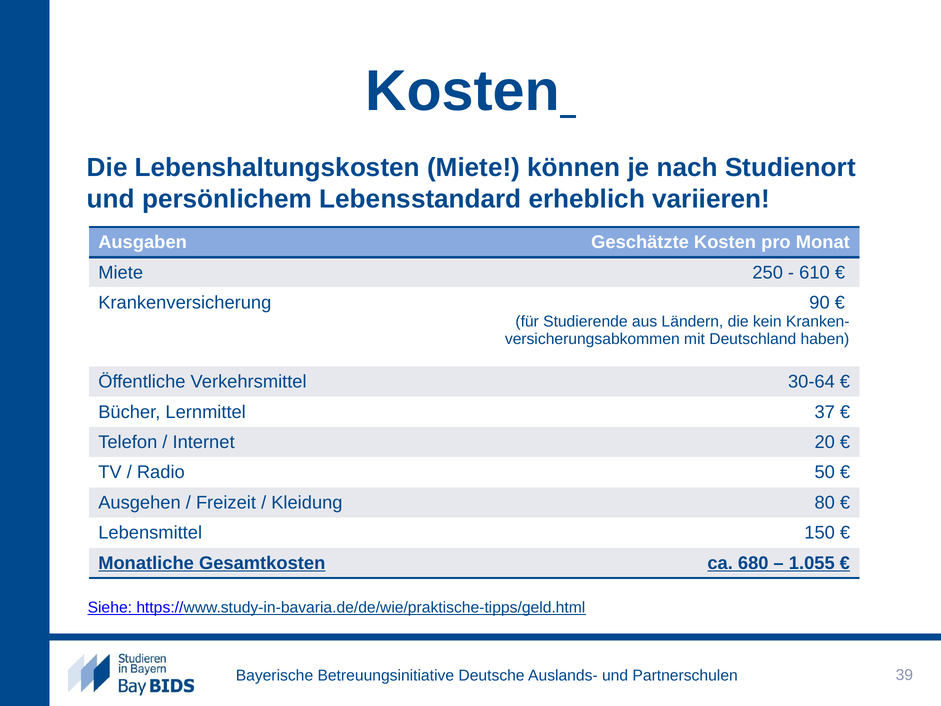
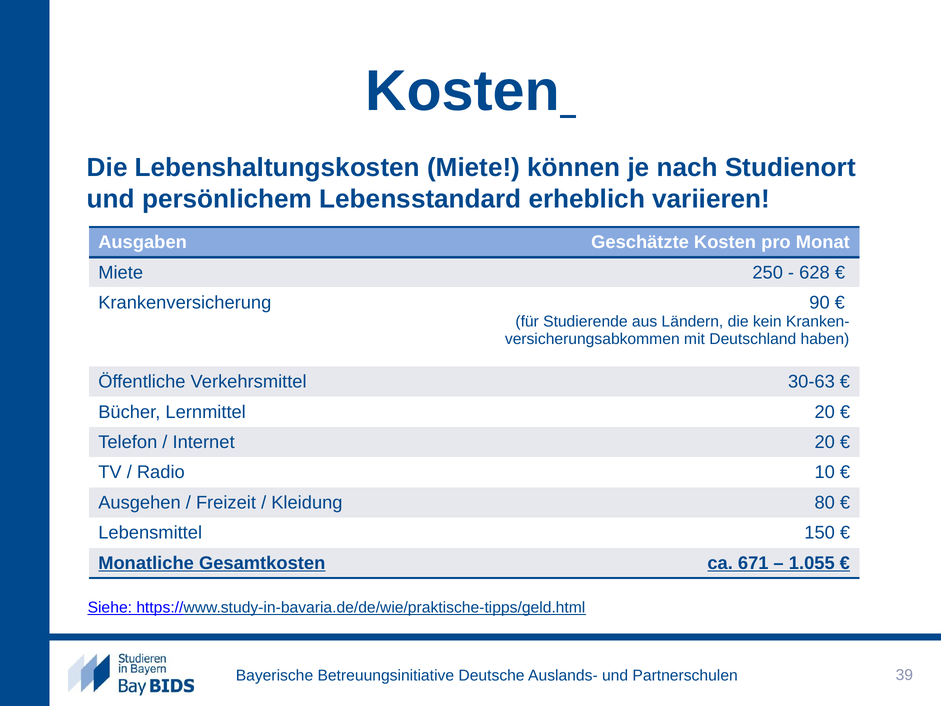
610: 610 -> 628
30-64: 30-64 -> 30-63
Lernmittel 37: 37 -> 20
50: 50 -> 10
680: 680 -> 671
